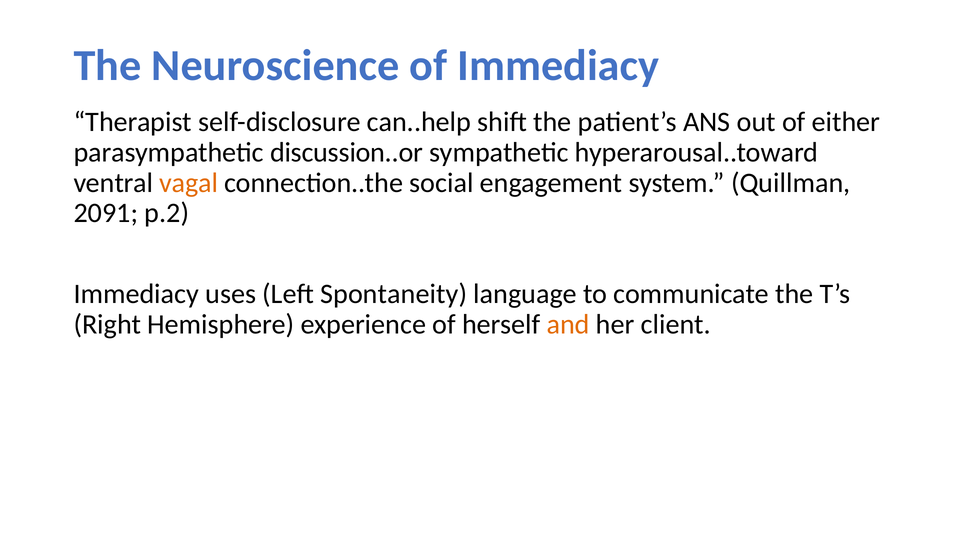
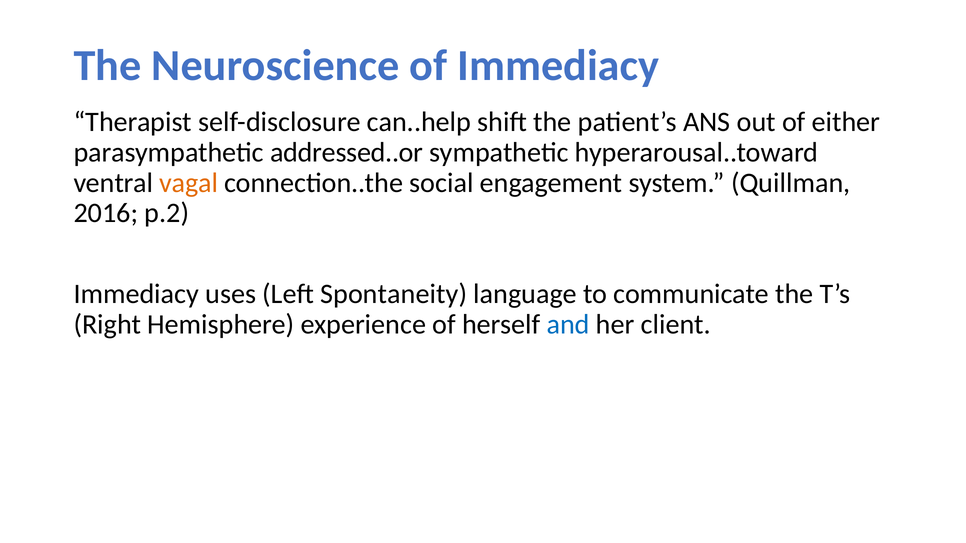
discussion..or: discussion..or -> addressed..or
2091: 2091 -> 2016
and colour: orange -> blue
